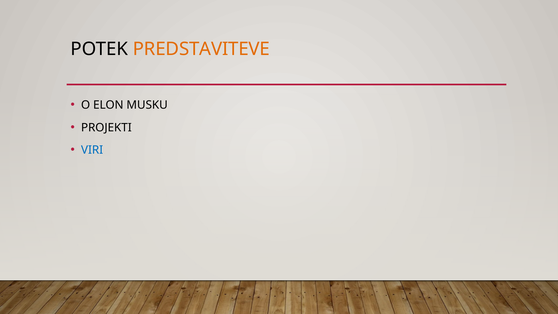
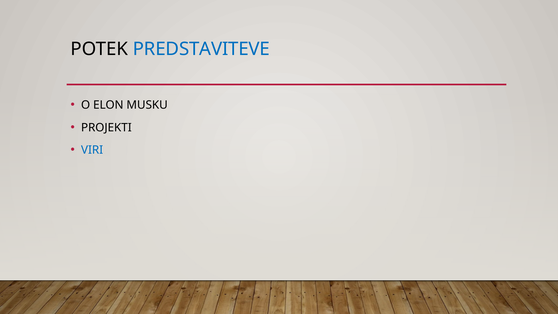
PREDSTAVITEVE colour: orange -> blue
